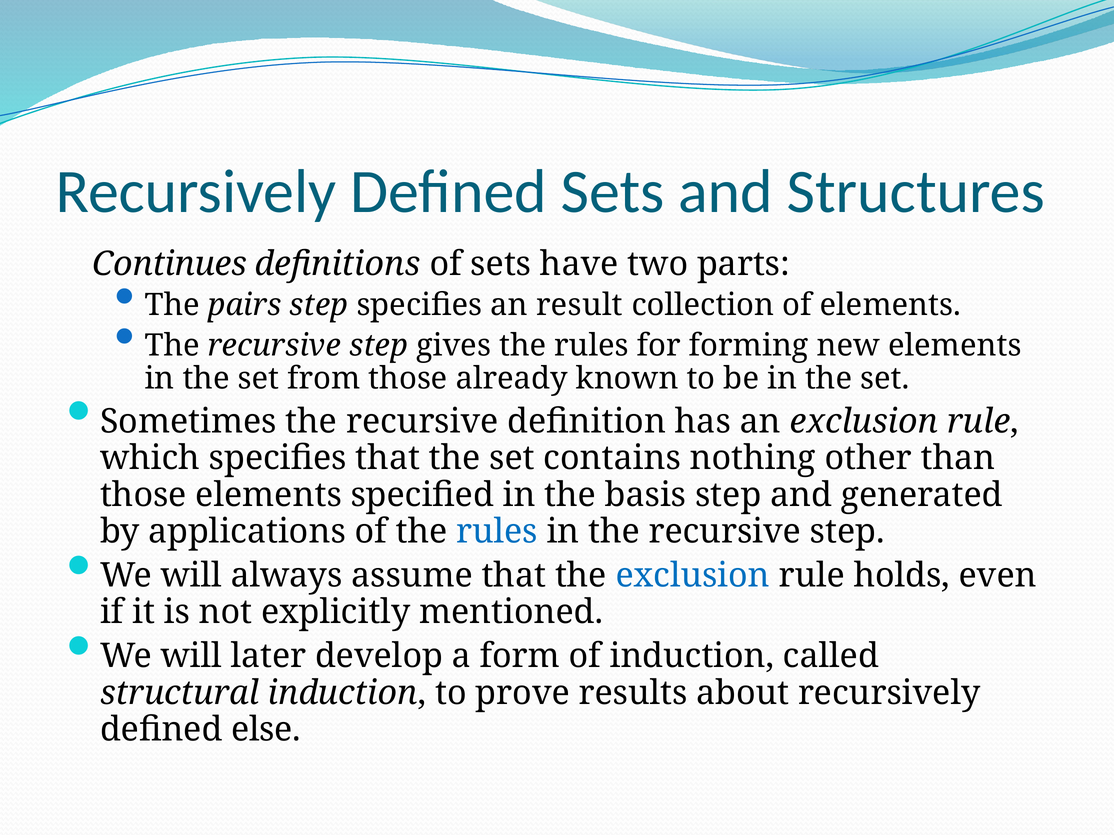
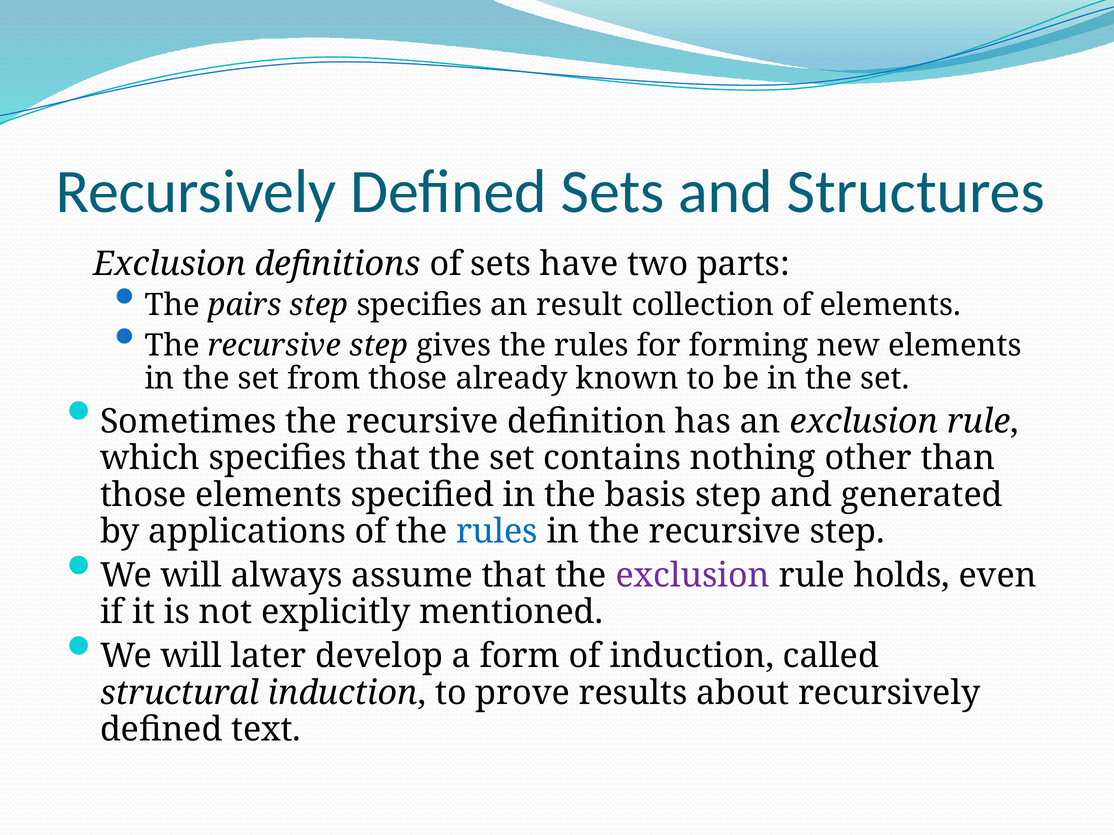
Continues at (170, 264): Continues -> Exclusion
exclusion at (693, 576) colour: blue -> purple
else: else -> text
